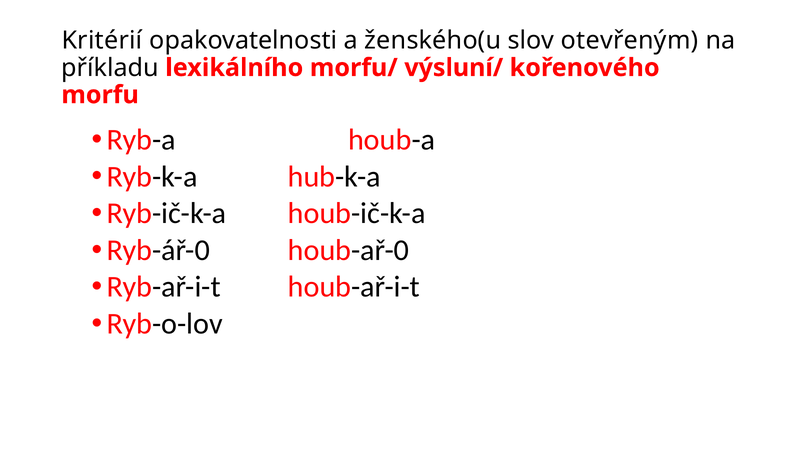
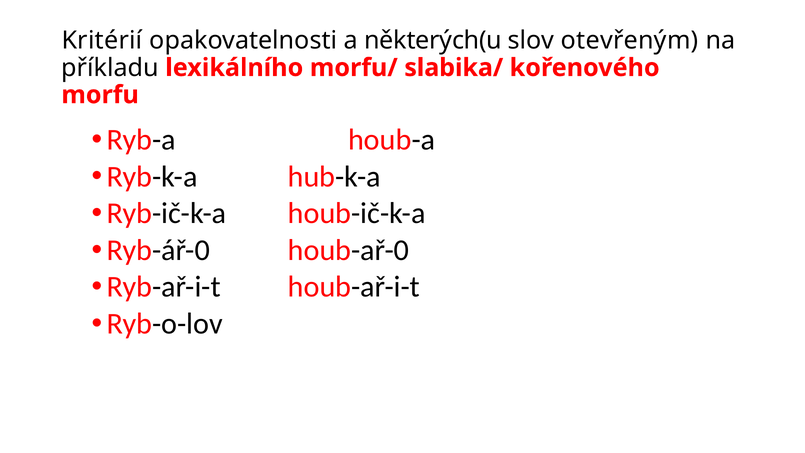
ženského(u: ženského(u -> některých(u
výsluní/: výsluní/ -> slabika/
